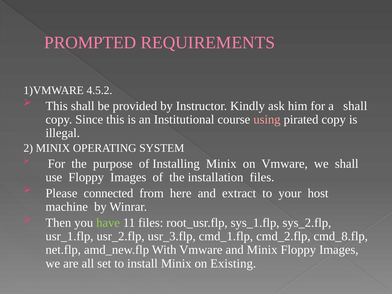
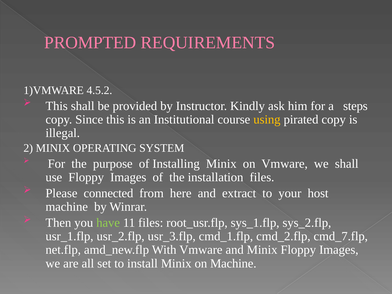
a shall: shall -> steps
using colour: pink -> yellow
cmd_8.flp: cmd_8.flp -> cmd_7.flp
on Existing: Existing -> Machine
